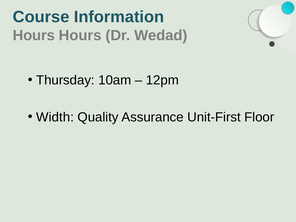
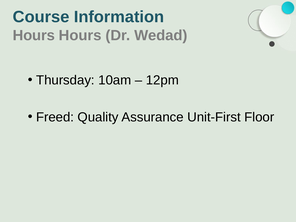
Width: Width -> Freed
